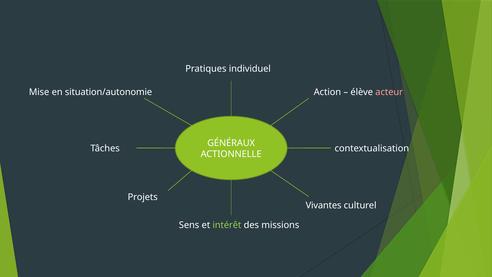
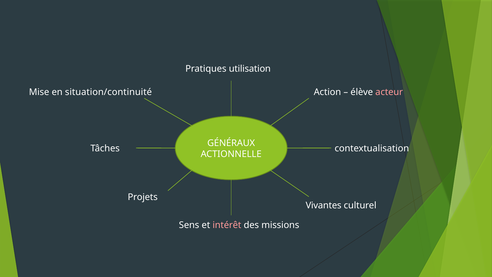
individuel: individuel -> utilisation
situation/autonomie: situation/autonomie -> situation/continuité
intérêt colour: light green -> pink
